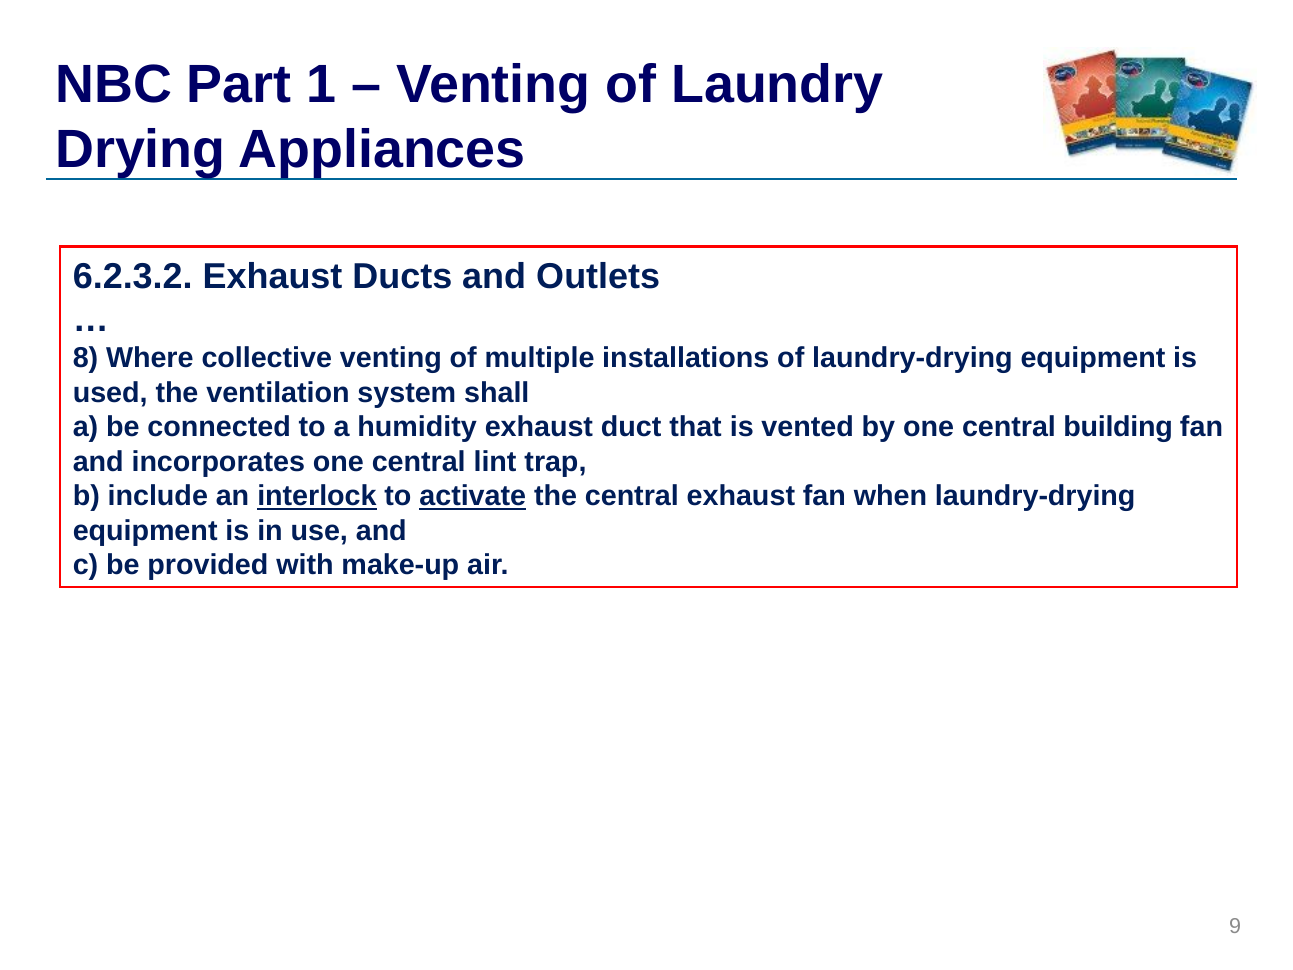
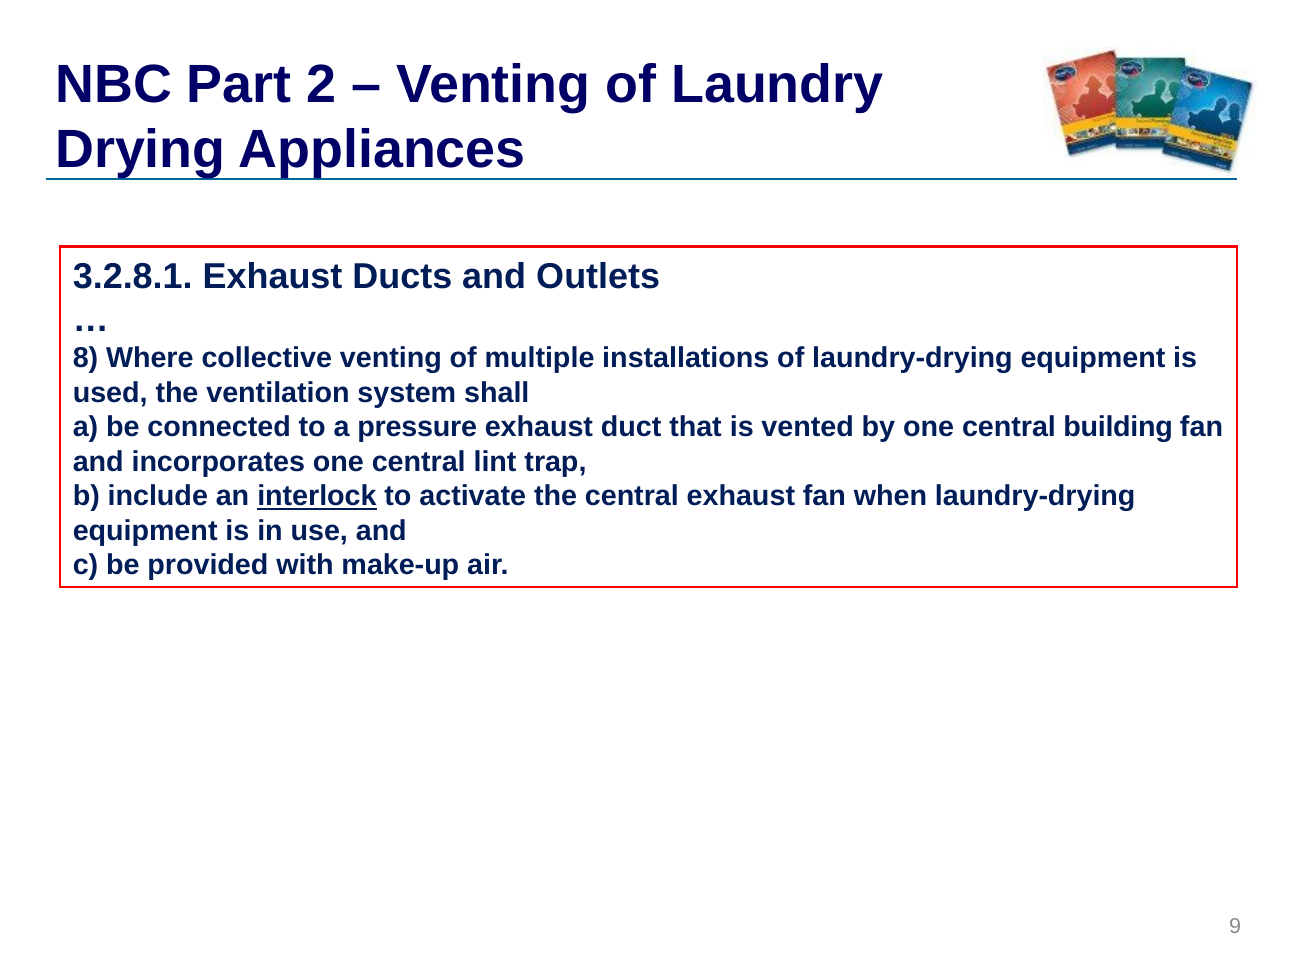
1: 1 -> 2
6.2.3.2: 6.2.3.2 -> 3.2.8.1
humidity: humidity -> pressure
activate underline: present -> none
